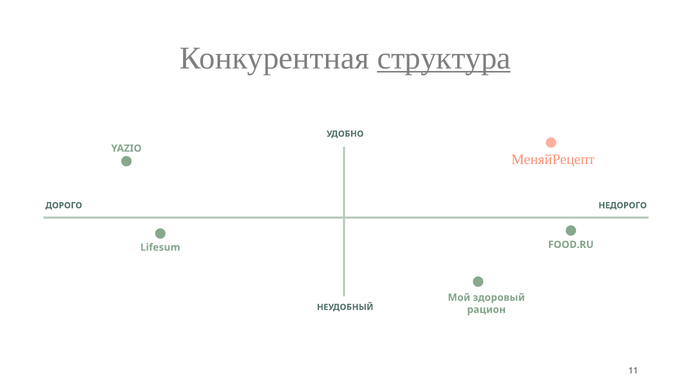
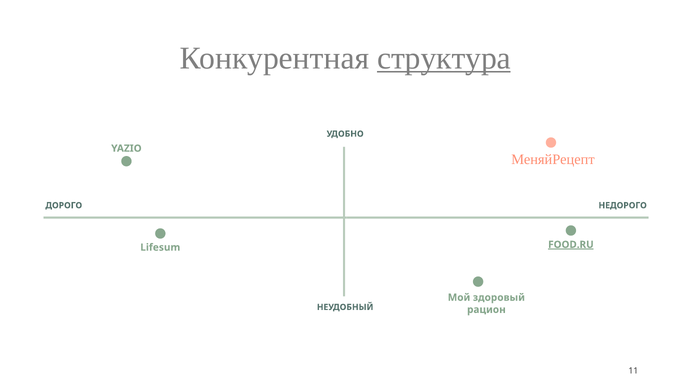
FOOD.RU underline: none -> present
